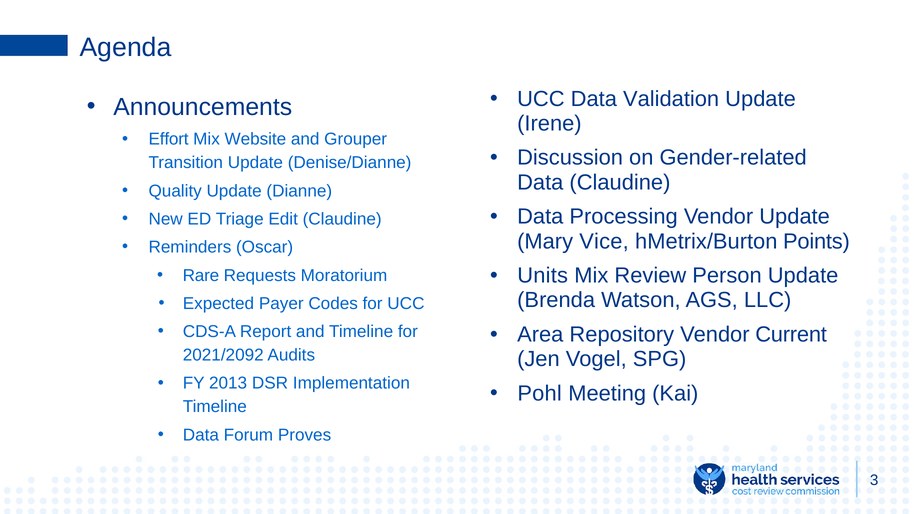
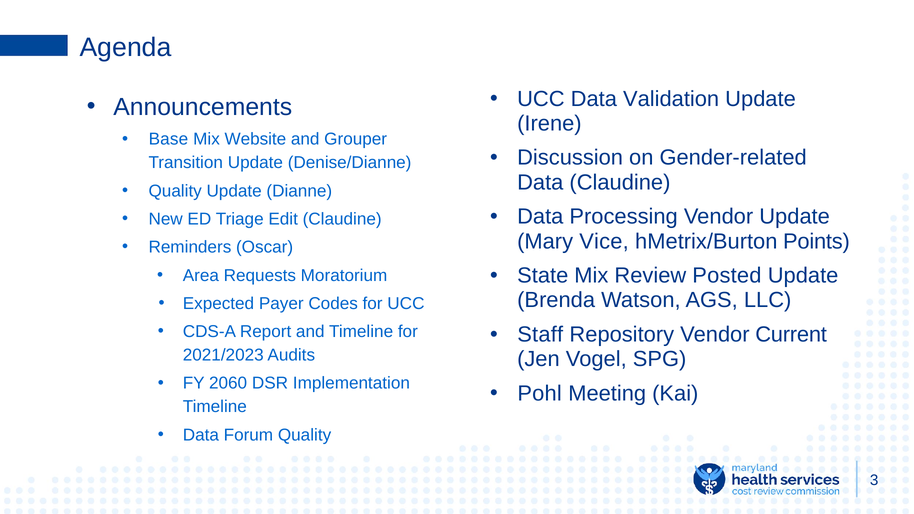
Effort: Effort -> Base
Units: Units -> State
Person: Person -> Posted
Rare: Rare -> Area
Area: Area -> Staff
2021/2092: 2021/2092 -> 2021/2023
2013: 2013 -> 2060
Forum Proves: Proves -> Quality
